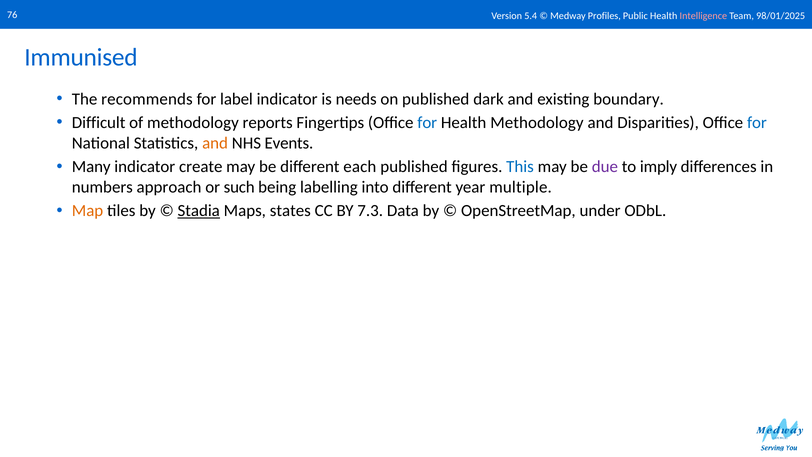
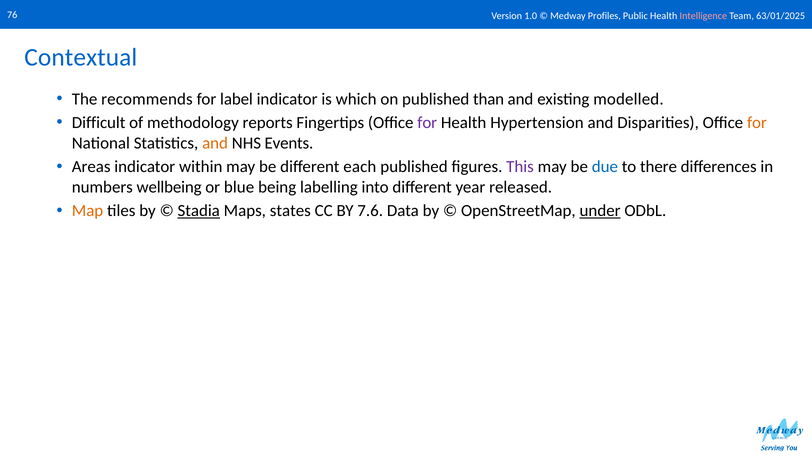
5.4: 5.4 -> 1.0
98/01/2025: 98/01/2025 -> 63/01/2025
Immunised: Immunised -> Contextual
needs: needs -> which
dark: dark -> than
boundary: boundary -> modelled
for at (427, 123) colour: blue -> purple
Health Methodology: Methodology -> Hypertension
for at (757, 123) colour: blue -> orange
Many: Many -> Areas
create: create -> within
This colour: blue -> purple
due colour: purple -> blue
imply: imply -> there
approach: approach -> wellbeing
such: such -> blue
multiple: multiple -> released
7.3: 7.3 -> 7.6
under underline: none -> present
